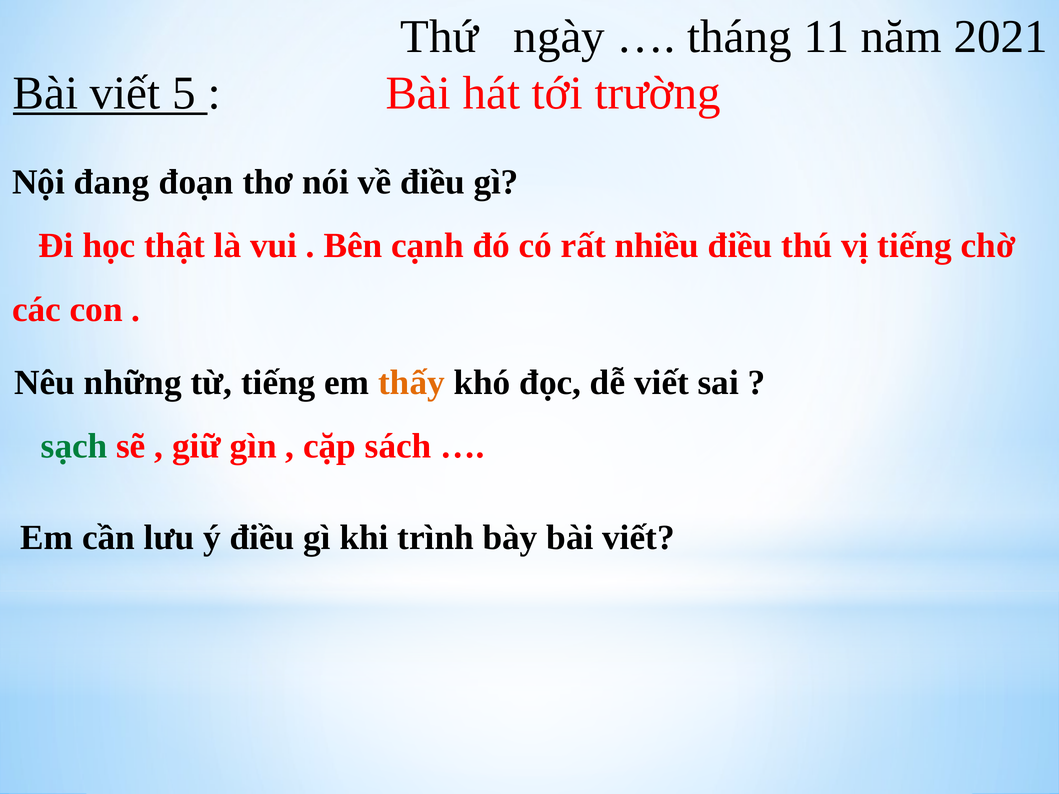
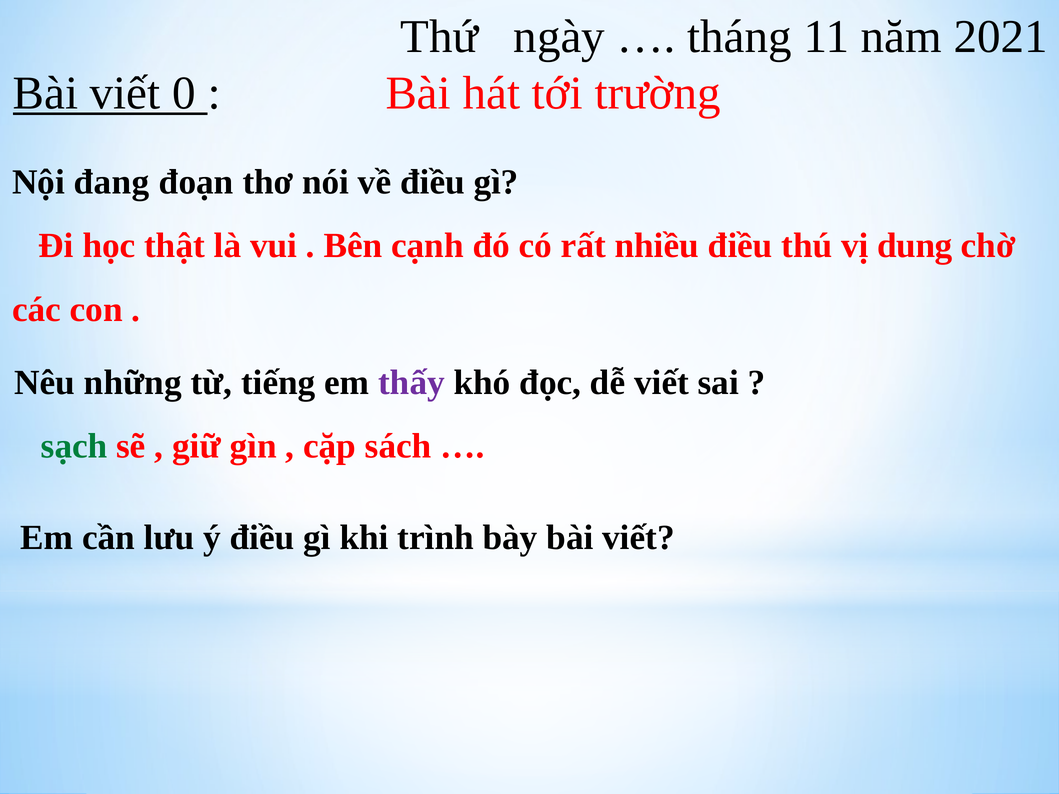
5: 5 -> 0
vị tiếng: tiếng -> dung
thấy colour: orange -> purple
